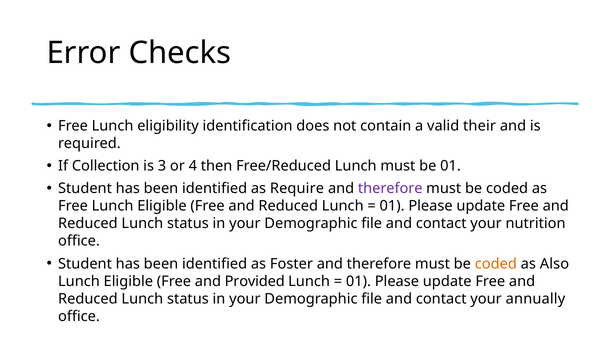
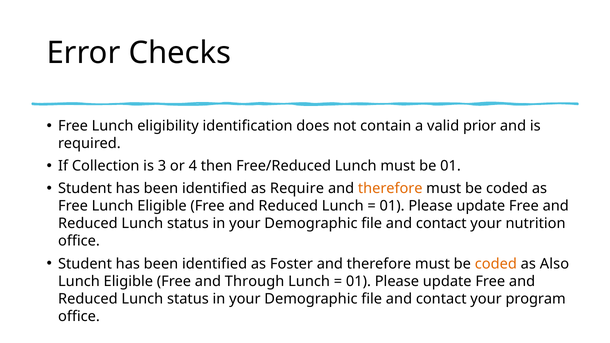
their: their -> prior
therefore at (390, 189) colour: purple -> orange
Provided: Provided -> Through
annually: annually -> program
